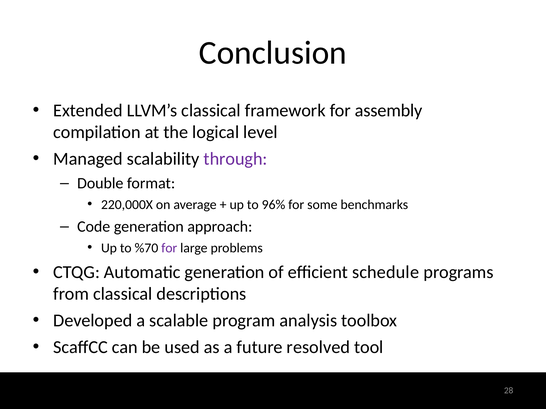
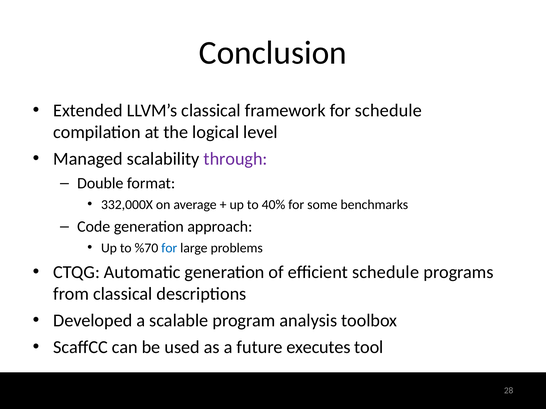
for assembly: assembly -> schedule
220,000X: 220,000X -> 332,000X
96%: 96% -> 40%
for at (169, 248) colour: purple -> blue
resolved: resolved -> executes
